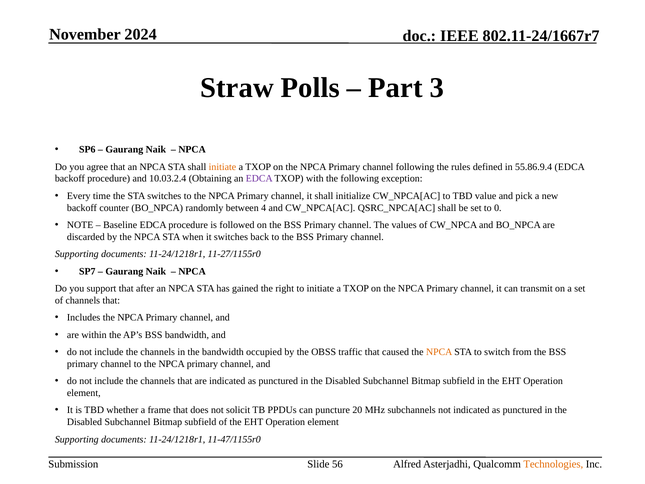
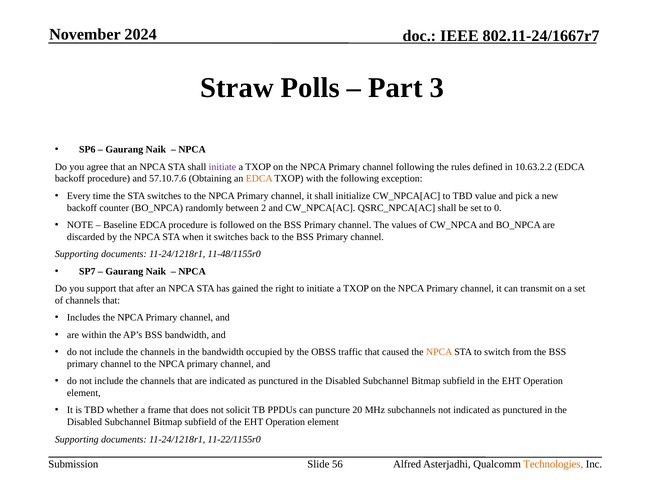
initiate at (222, 167) colour: orange -> purple
55.86.9.4: 55.86.9.4 -> 10.63.2.2
10.03.2.4: 10.03.2.4 -> 57.10.7.6
EDCA at (259, 179) colour: purple -> orange
4: 4 -> 2
11-27/1155r0: 11-27/1155r0 -> 11-48/1155r0
11-47/1155r0: 11-47/1155r0 -> 11-22/1155r0
